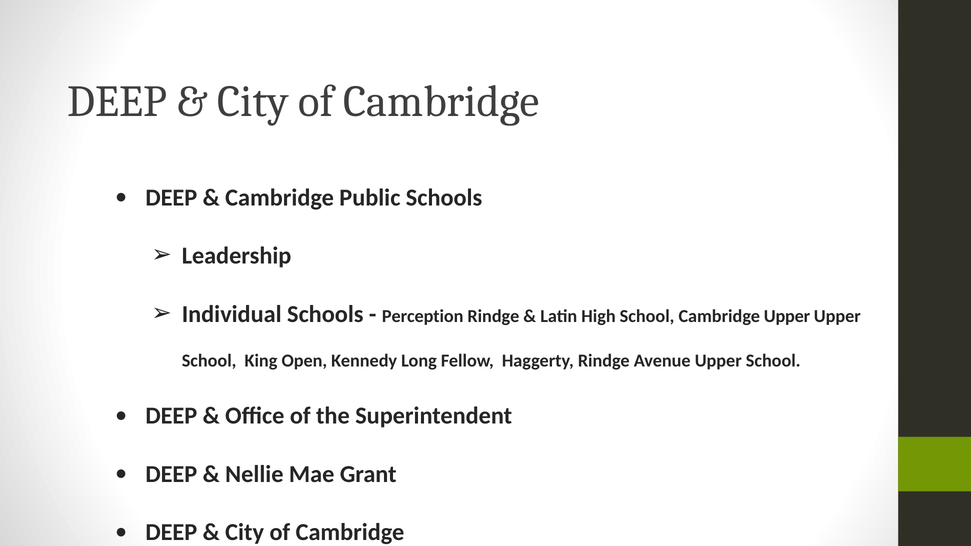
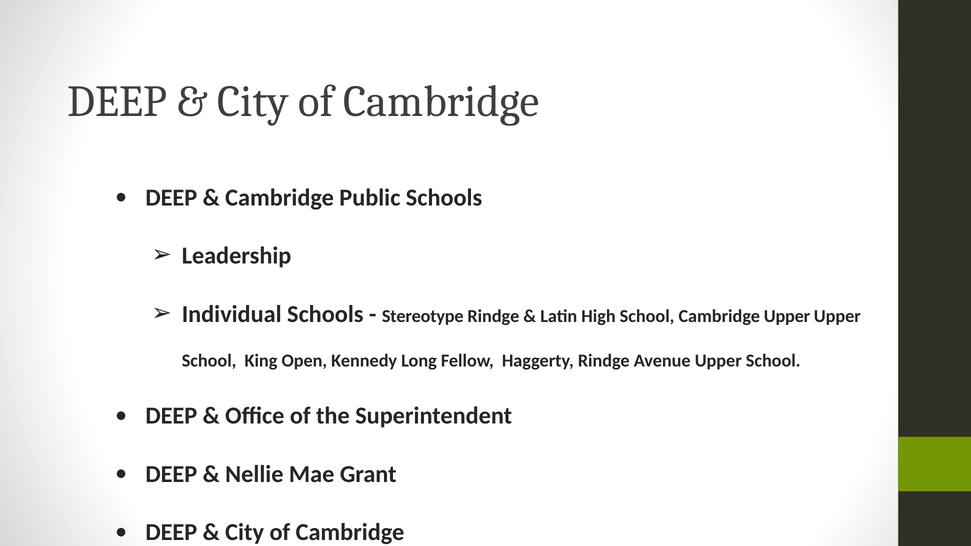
Perception: Perception -> Stereotype
